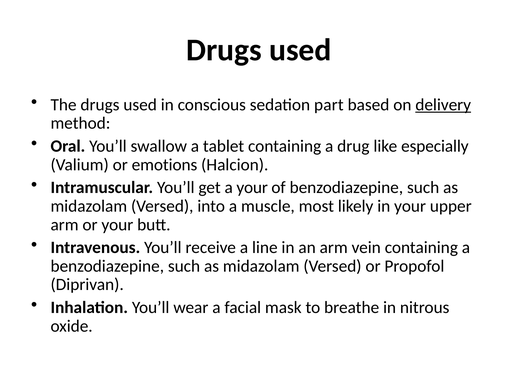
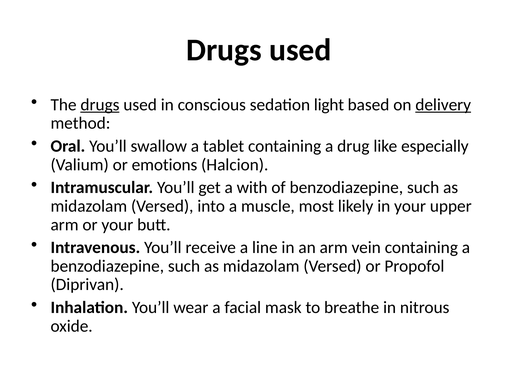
drugs at (100, 105) underline: none -> present
part: part -> light
a your: your -> with
